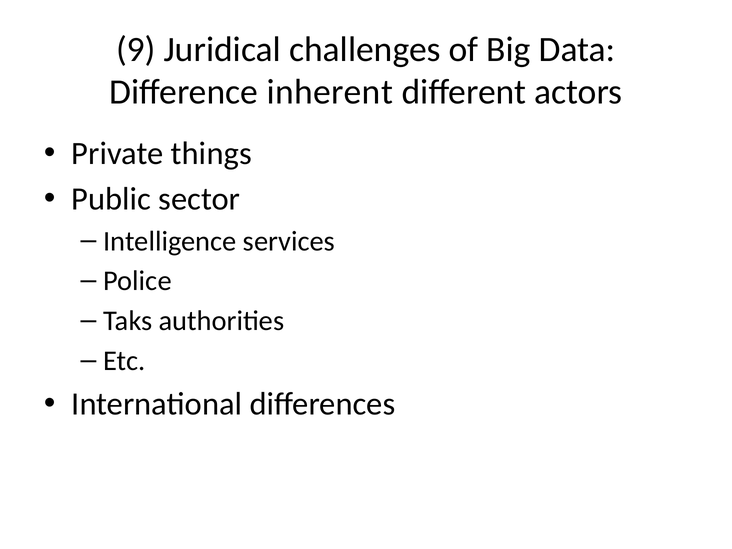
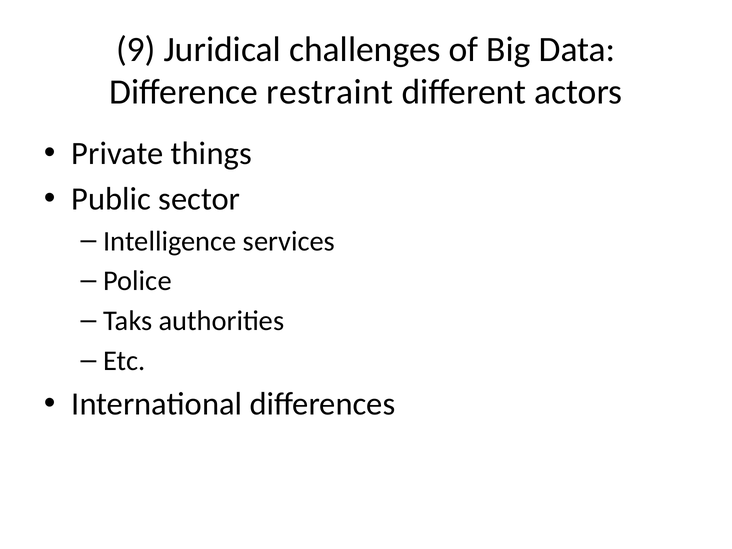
inherent: inherent -> restraint
